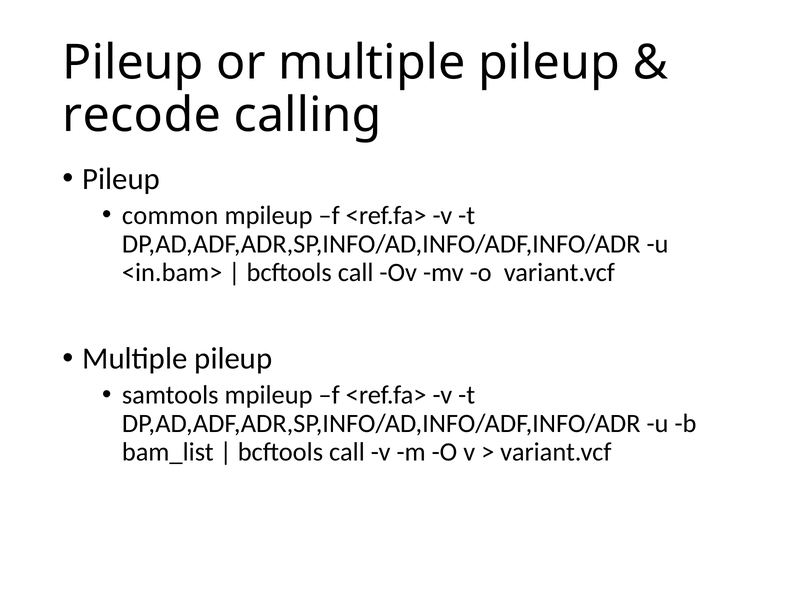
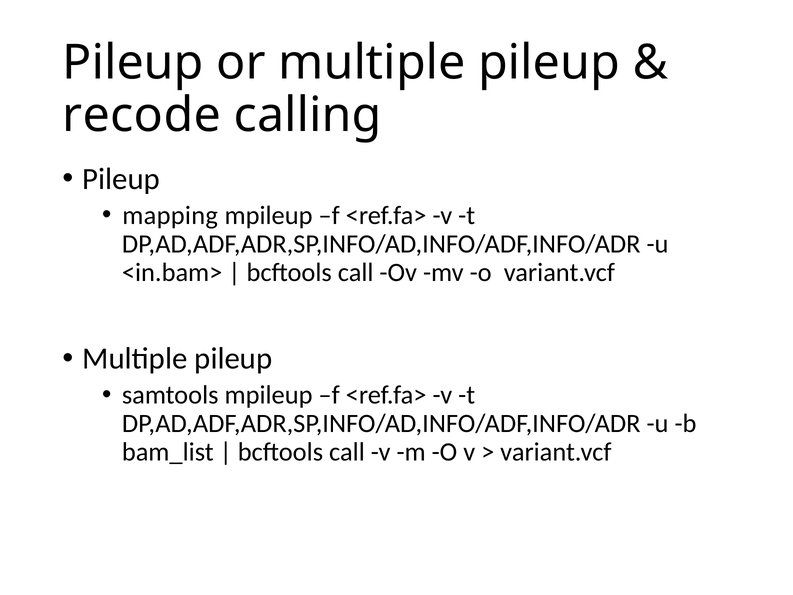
common: common -> mapping
